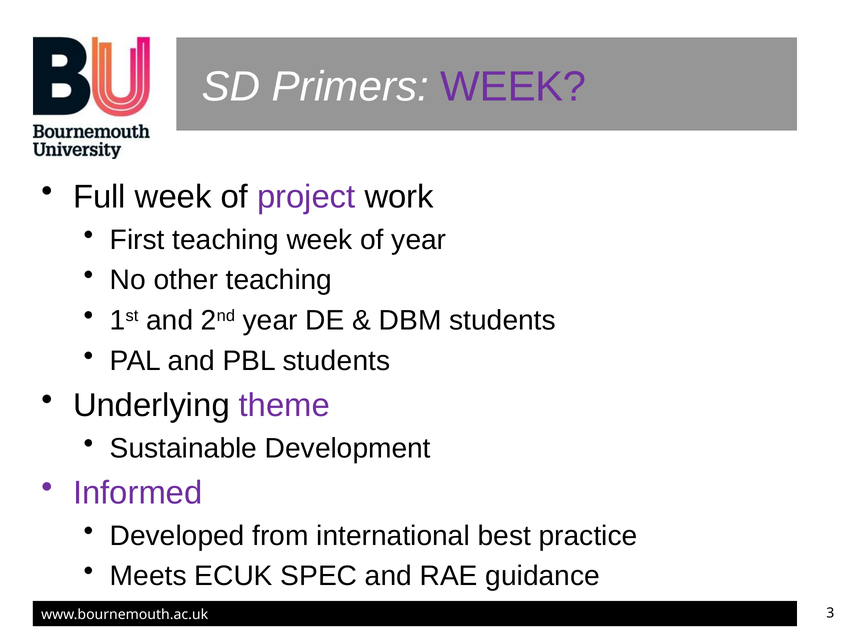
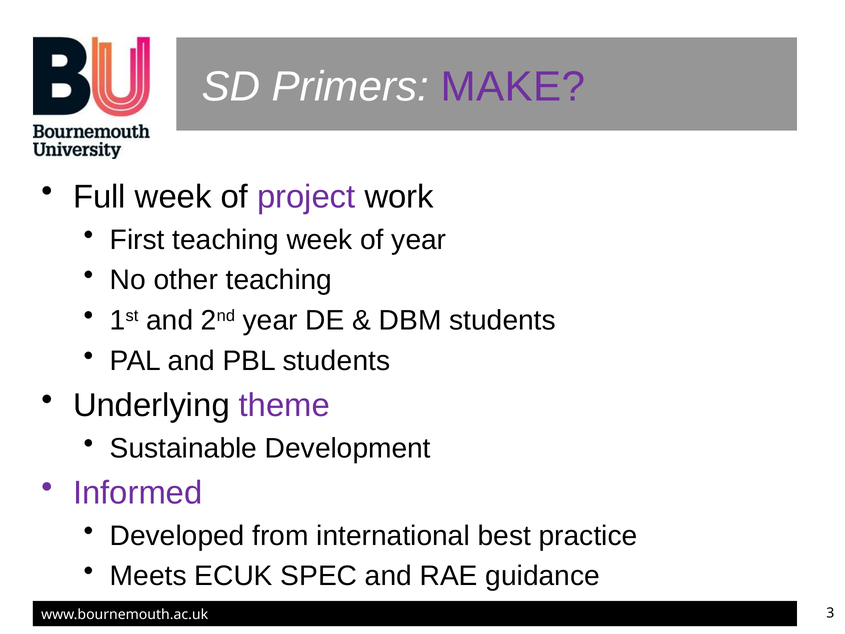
Primers WEEK: WEEK -> MAKE
